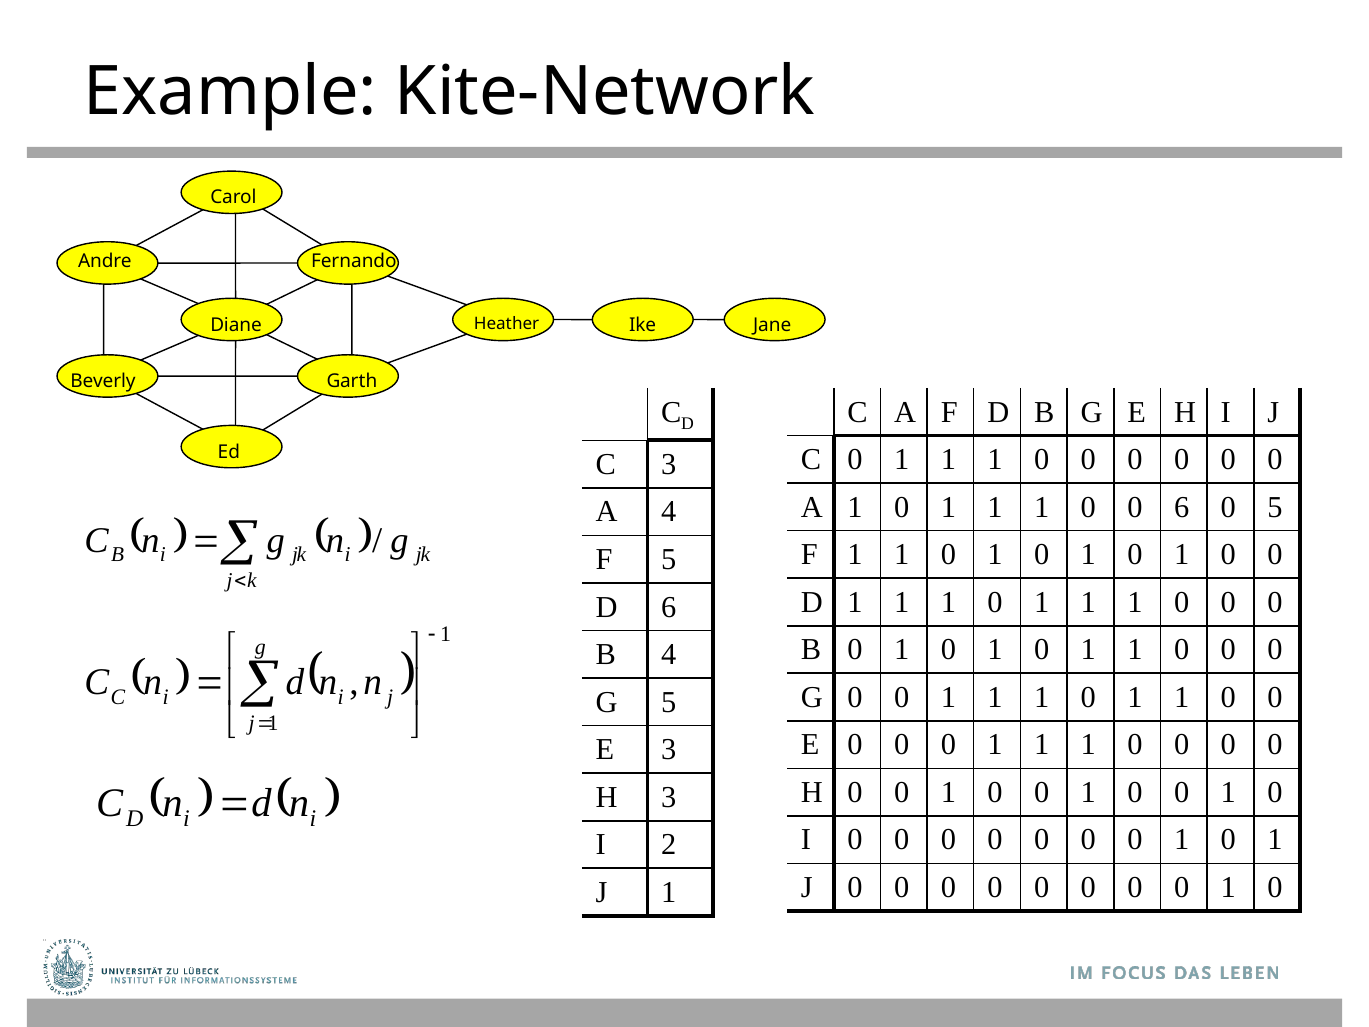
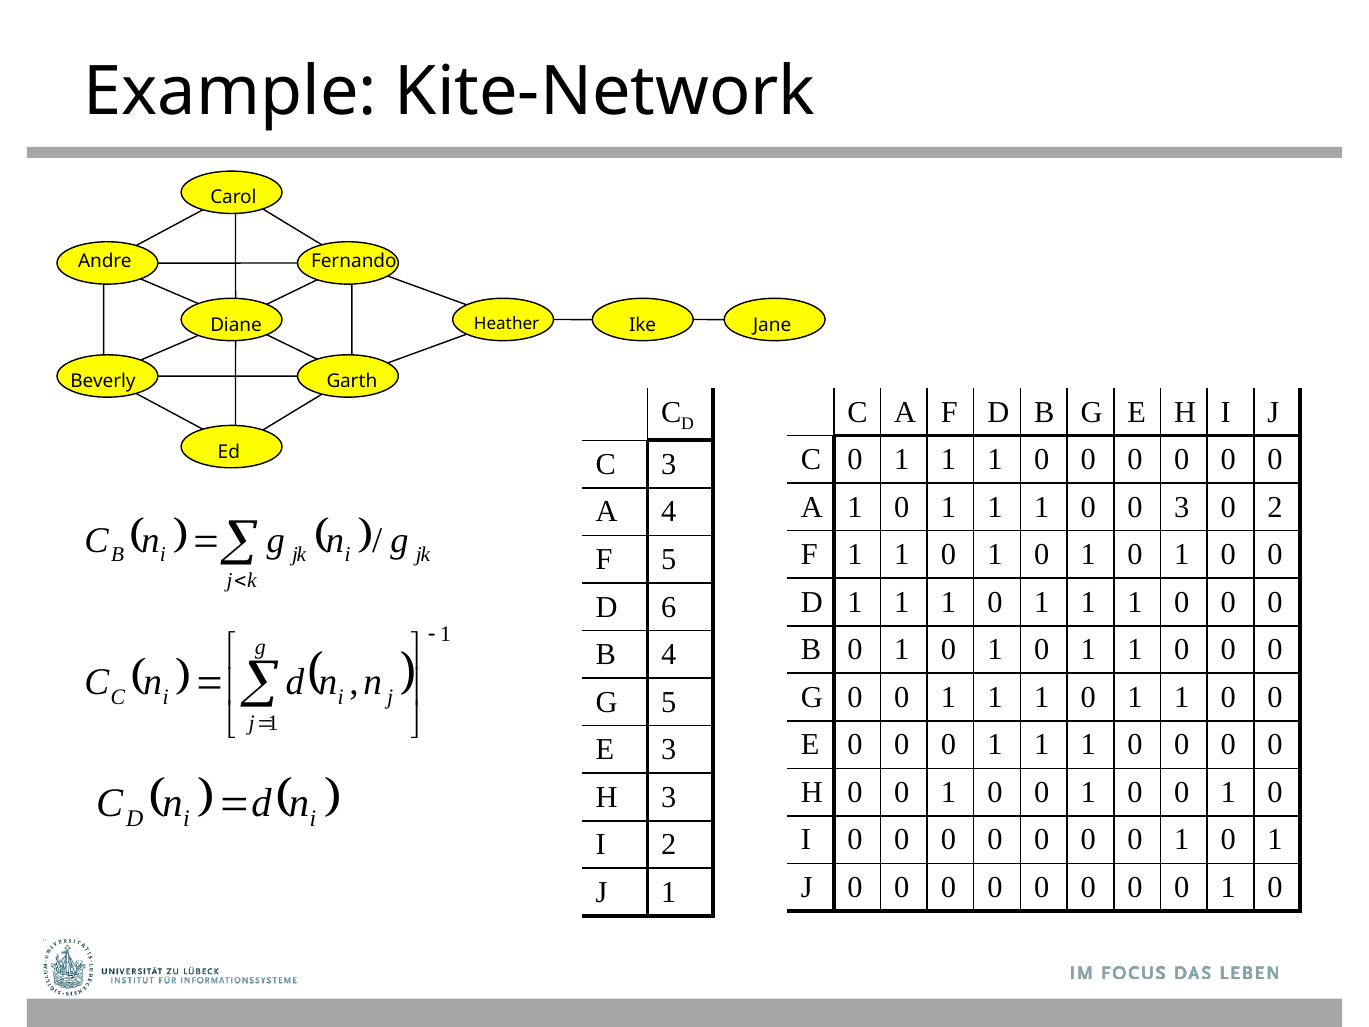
0 6: 6 -> 3
0 5: 5 -> 2
